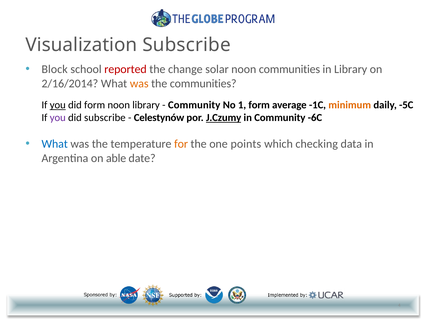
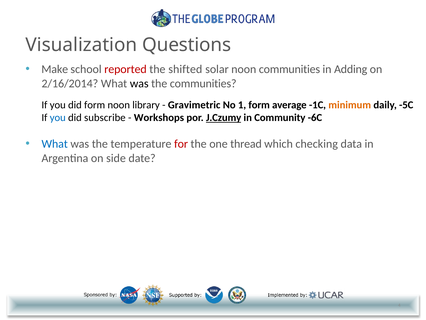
Visualization Subscribe: Subscribe -> Questions
Block: Block -> Make
change: change -> shifted
in Library: Library -> Adding
was at (139, 83) colour: orange -> black
you at (58, 105) underline: present -> none
Community at (194, 105): Community -> Gravimetric
you at (58, 118) colour: purple -> blue
Celestynów: Celestynów -> Workshops
for colour: orange -> red
points: points -> thread
able: able -> side
